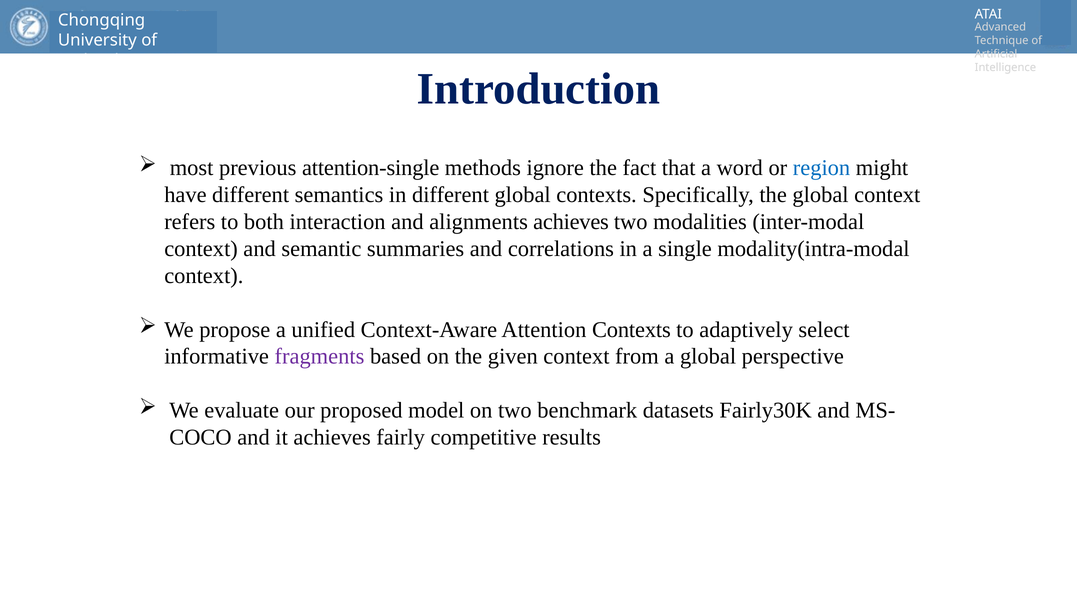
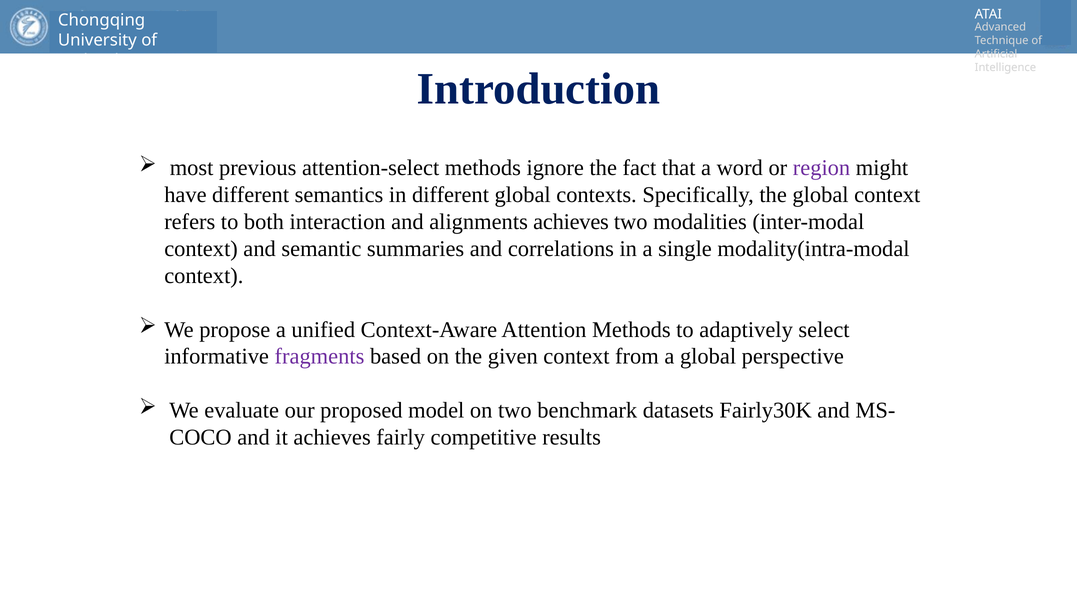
attention-single: attention-single -> attention-select
region colour: blue -> purple
Attention Contexts: Contexts -> Methods
